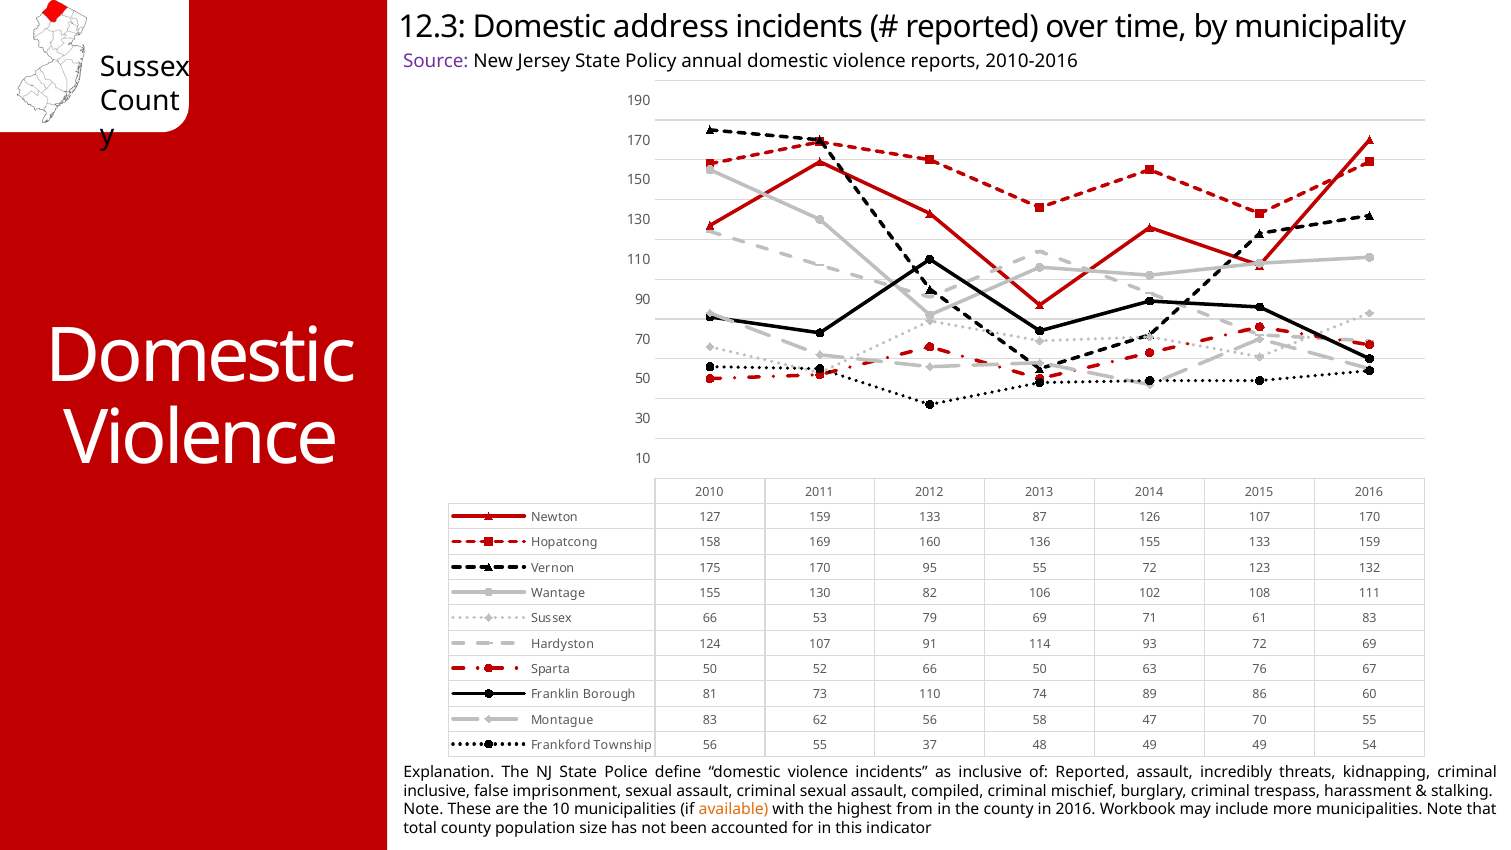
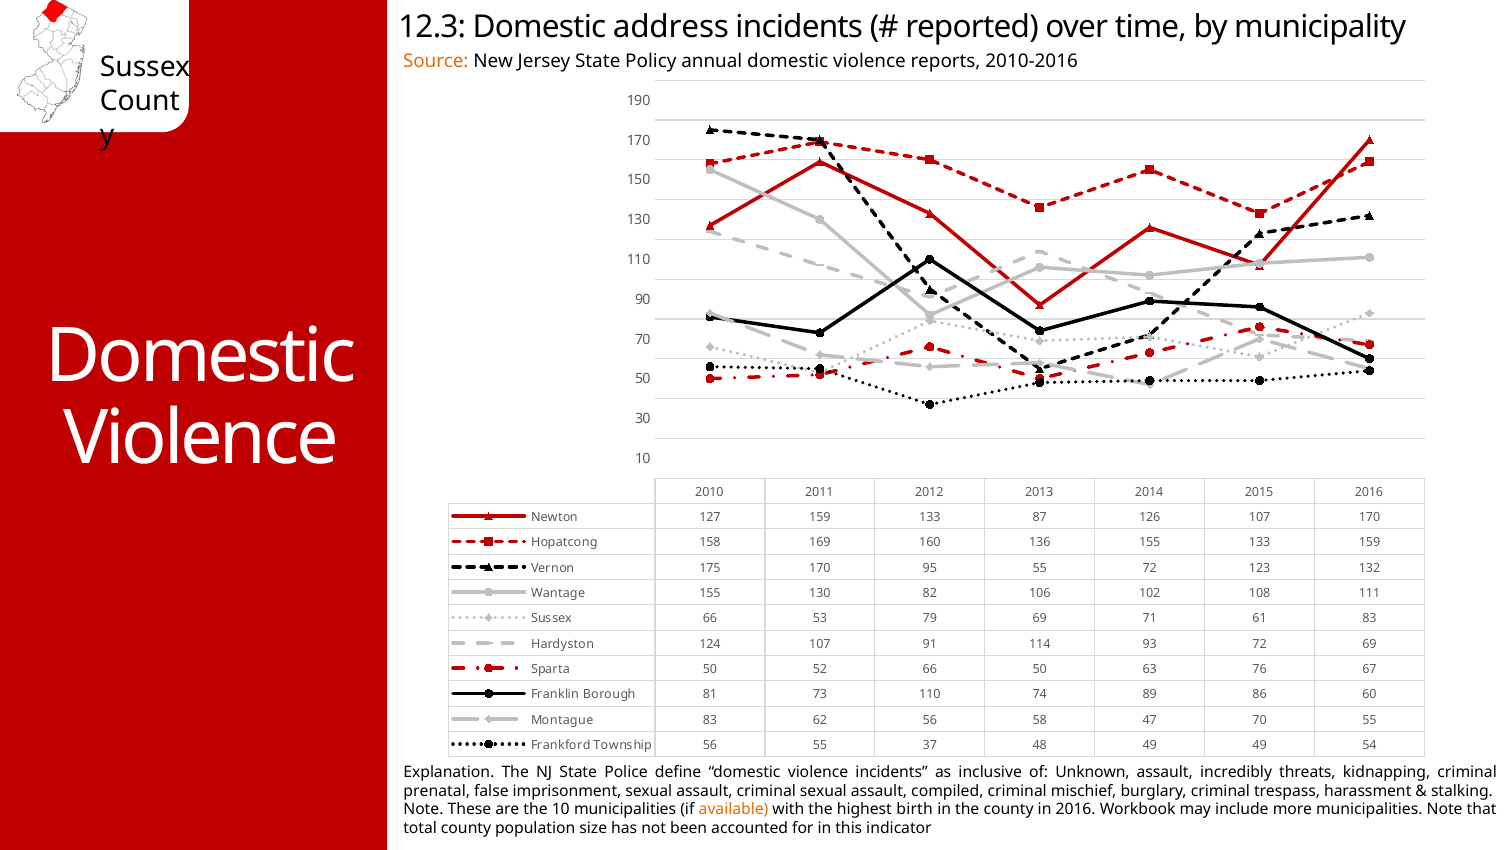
Source colour: purple -> orange
of Reported: Reported -> Unknown
inclusive at (437, 791): inclusive -> prenatal
from: from -> birth
